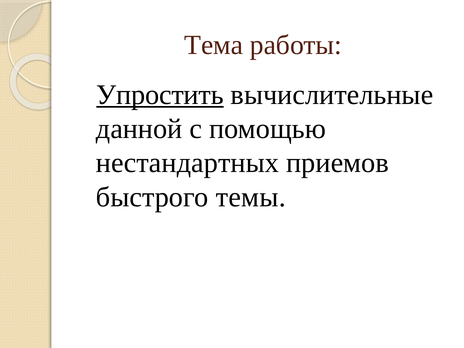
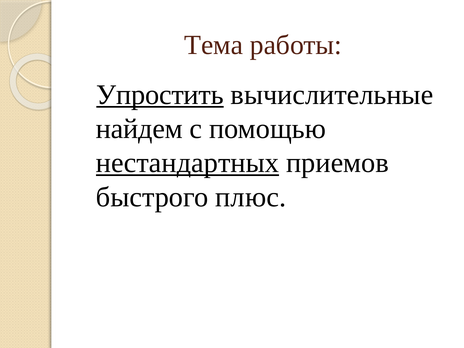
данной: данной -> найдем
нестандартных underline: none -> present
темы: темы -> плюс
